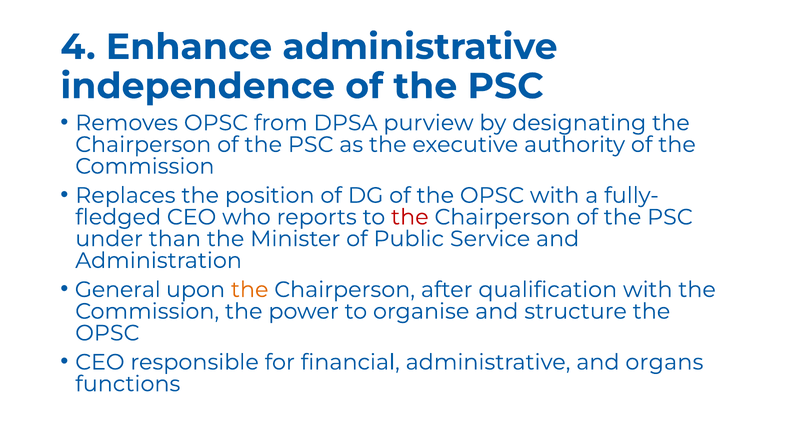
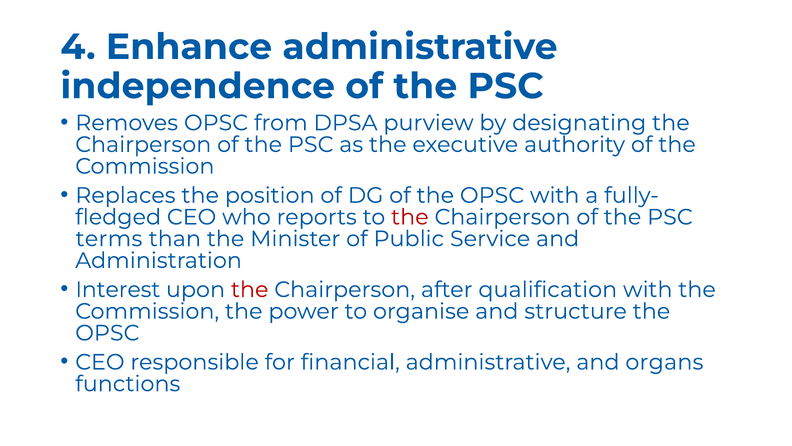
under: under -> terms
General: General -> Interest
the at (250, 289) colour: orange -> red
